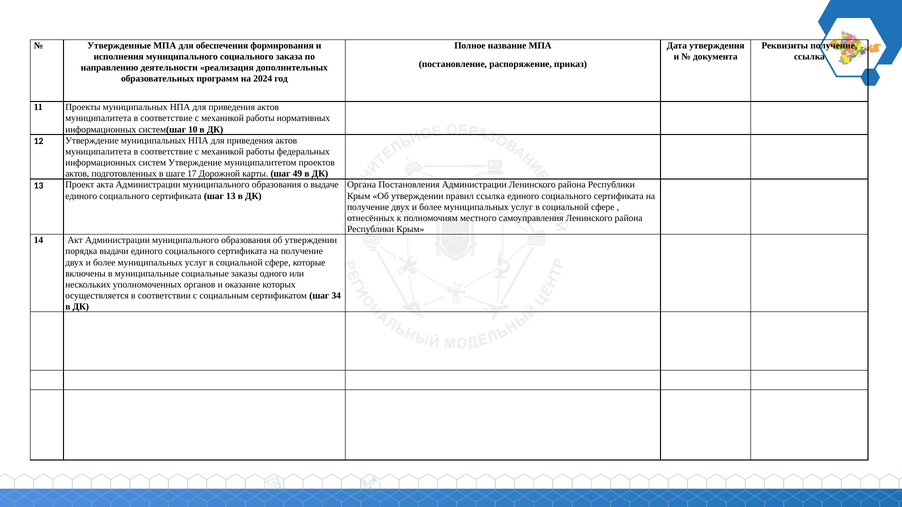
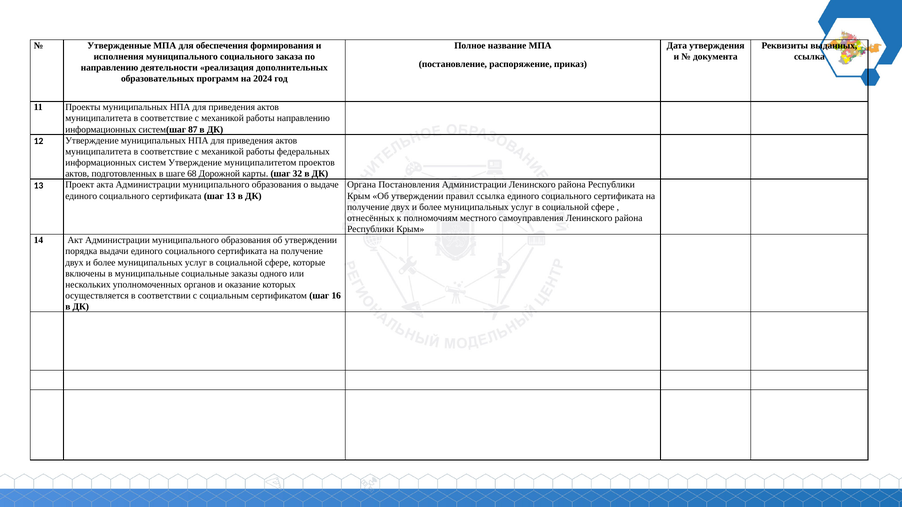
Реквизиты получение: получение -> выданных
работы нормативных: нормативных -> направлению
10: 10 -> 87
17: 17 -> 68
49: 49 -> 32
34: 34 -> 16
